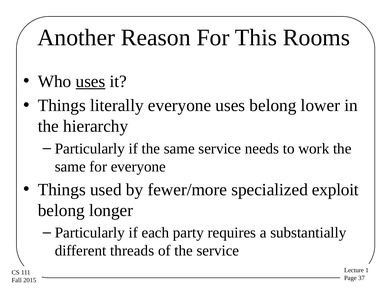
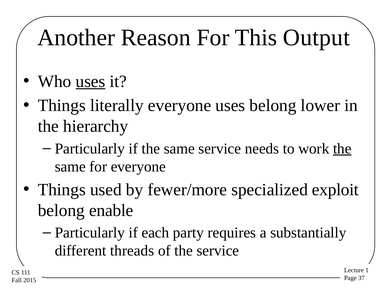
Rooms: Rooms -> Output
the at (342, 149) underline: none -> present
longer: longer -> enable
